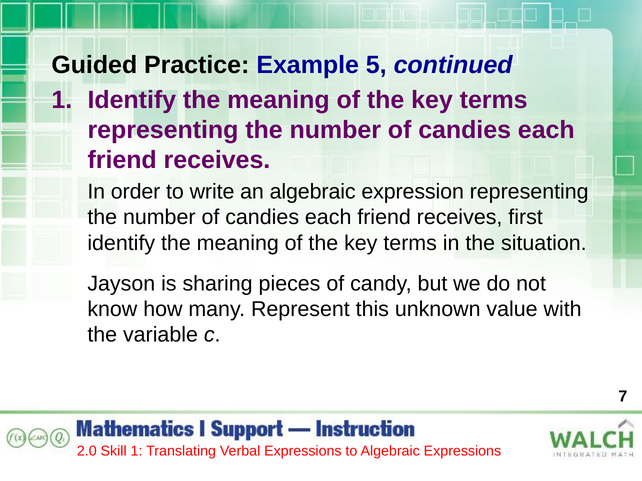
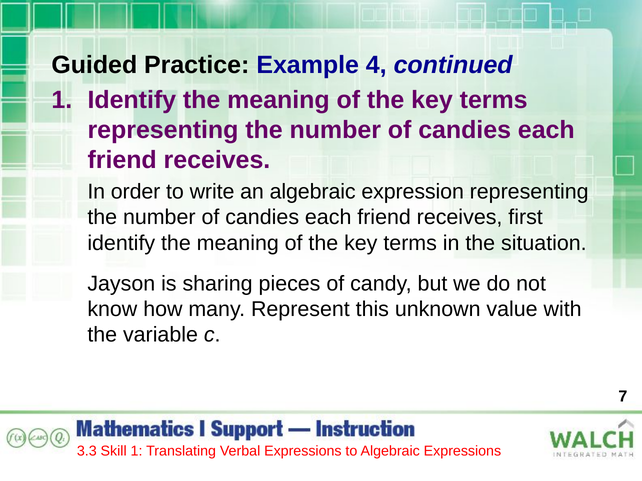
5: 5 -> 4
2.0: 2.0 -> 3.3
